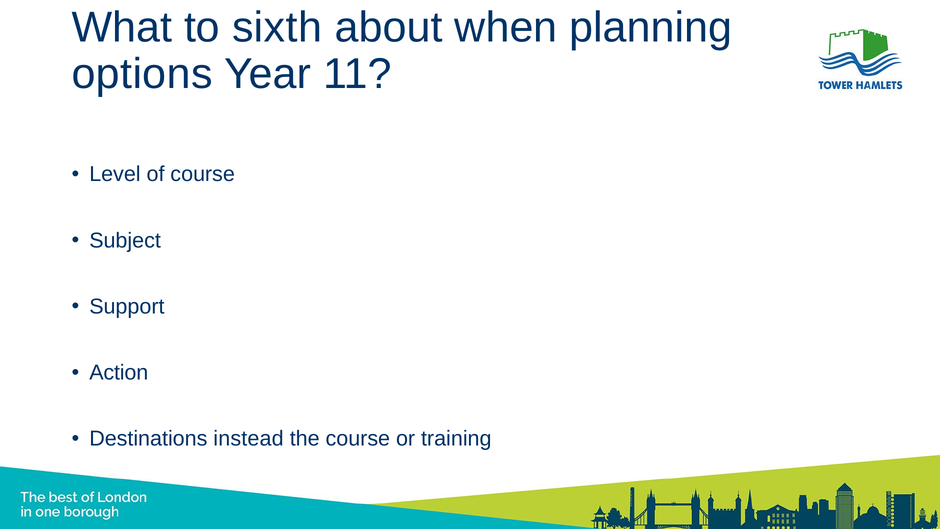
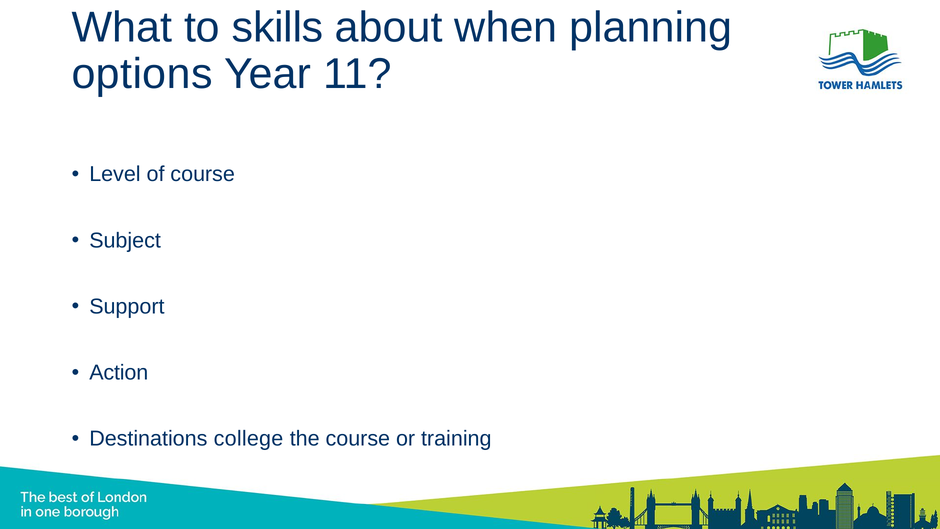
sixth: sixth -> skills
instead: instead -> college
